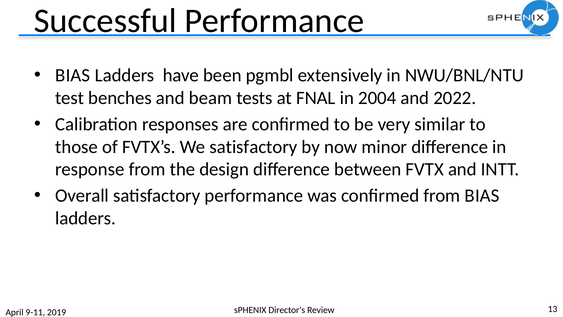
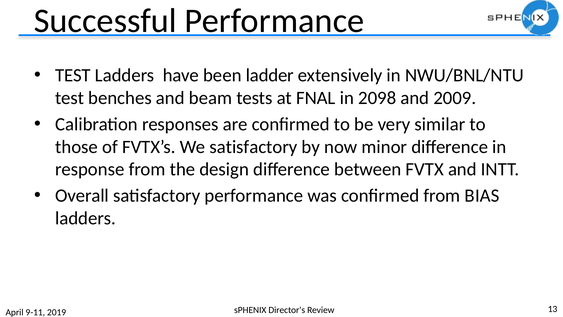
BIAS at (73, 75): BIAS -> TEST
pgmbl: pgmbl -> ladder
2004: 2004 -> 2098
2022: 2022 -> 2009
